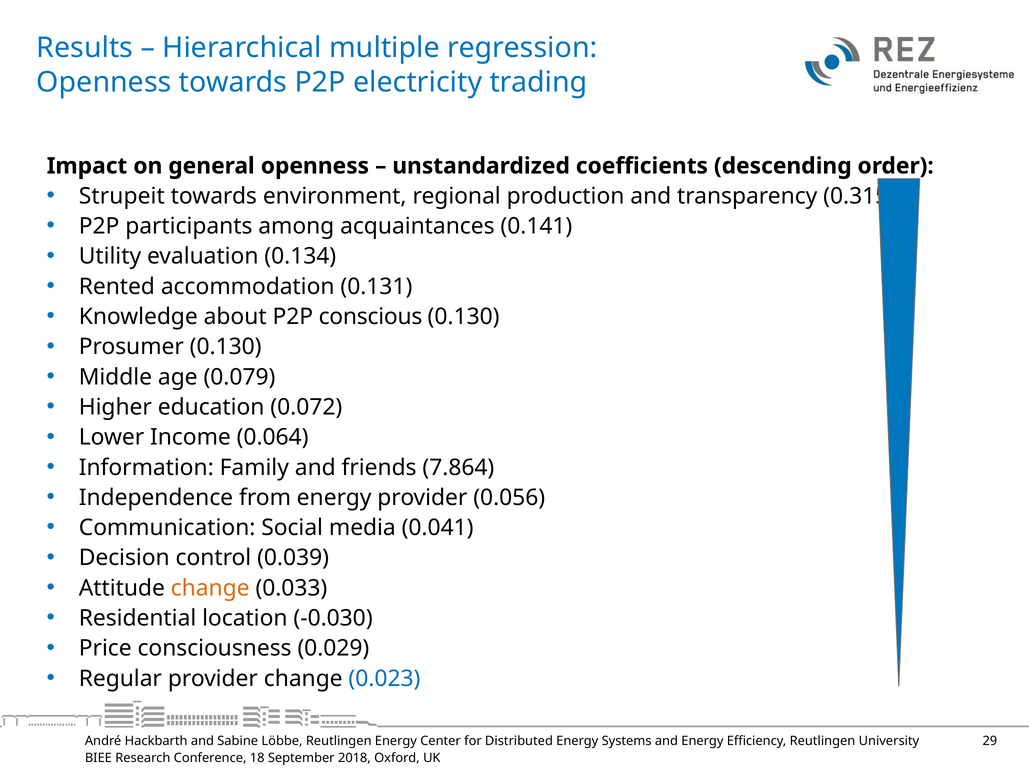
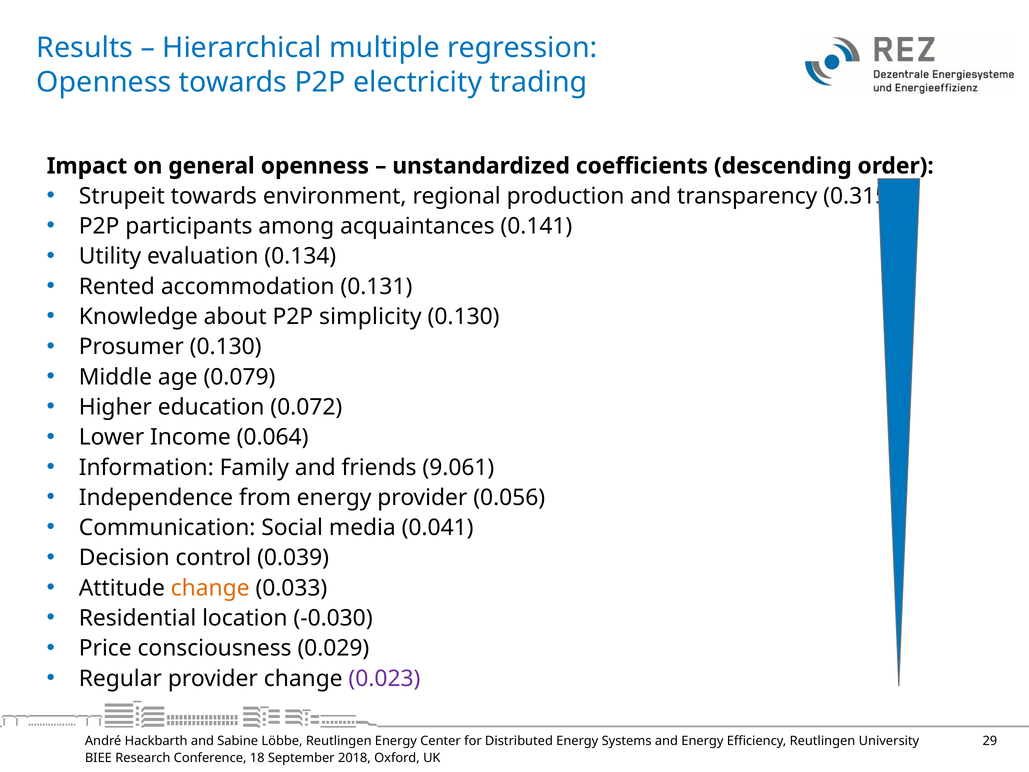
conscious: conscious -> simplicity
7.864: 7.864 -> 9.061
0.023 colour: blue -> purple
